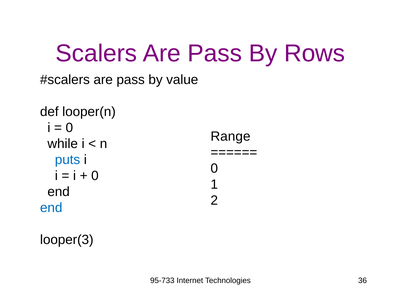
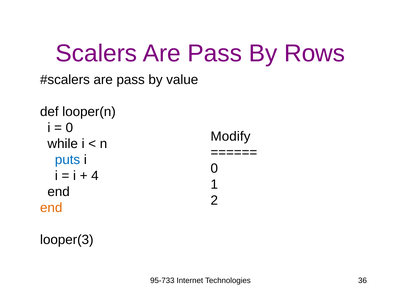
Range: Range -> Modify
0 at (95, 176): 0 -> 4
end at (51, 208) colour: blue -> orange
